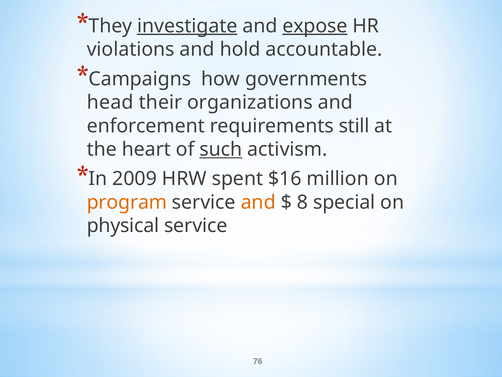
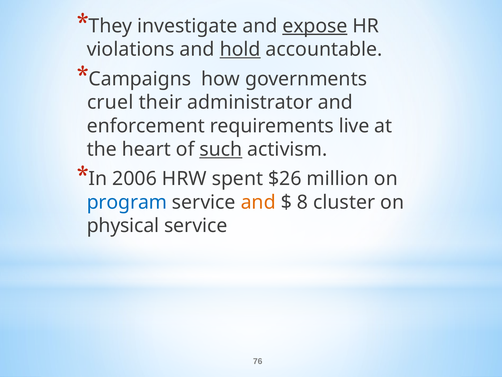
investigate underline: present -> none
hold underline: none -> present
head: head -> cruel
organizations: organizations -> administrator
still: still -> live
2009: 2009 -> 2006
$16: $16 -> $26
program colour: orange -> blue
special: special -> cluster
